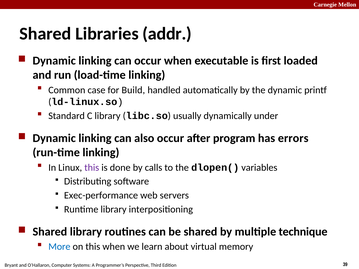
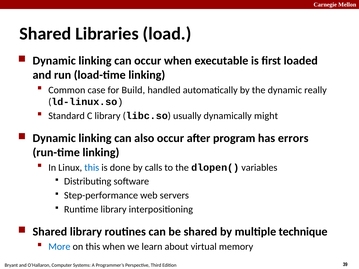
addr: addr -> load
printf: printf -> really
under: under -> might
this at (92, 168) colour: purple -> blue
Exec-performance: Exec-performance -> Step-performance
